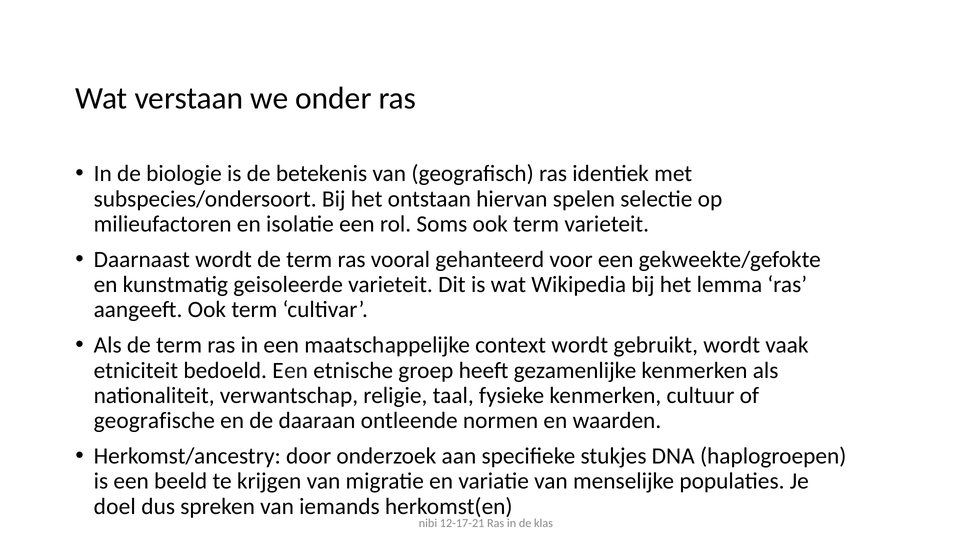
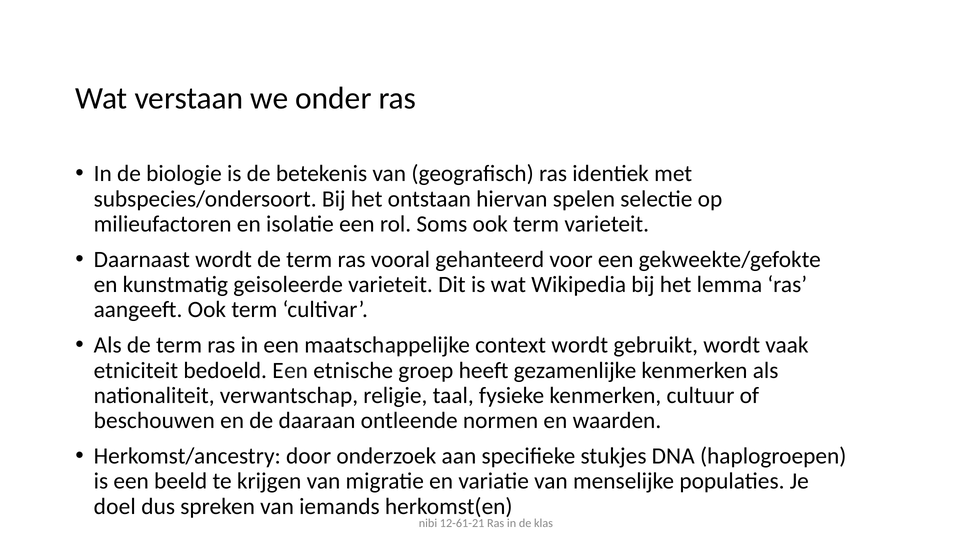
geografische: geografische -> beschouwen
12-17-21: 12-17-21 -> 12-61-21
